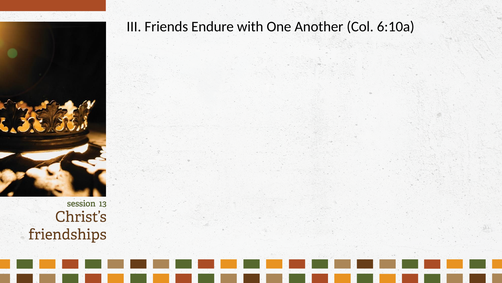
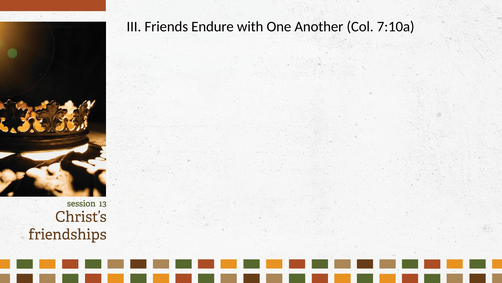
6:10a: 6:10a -> 7:10a
